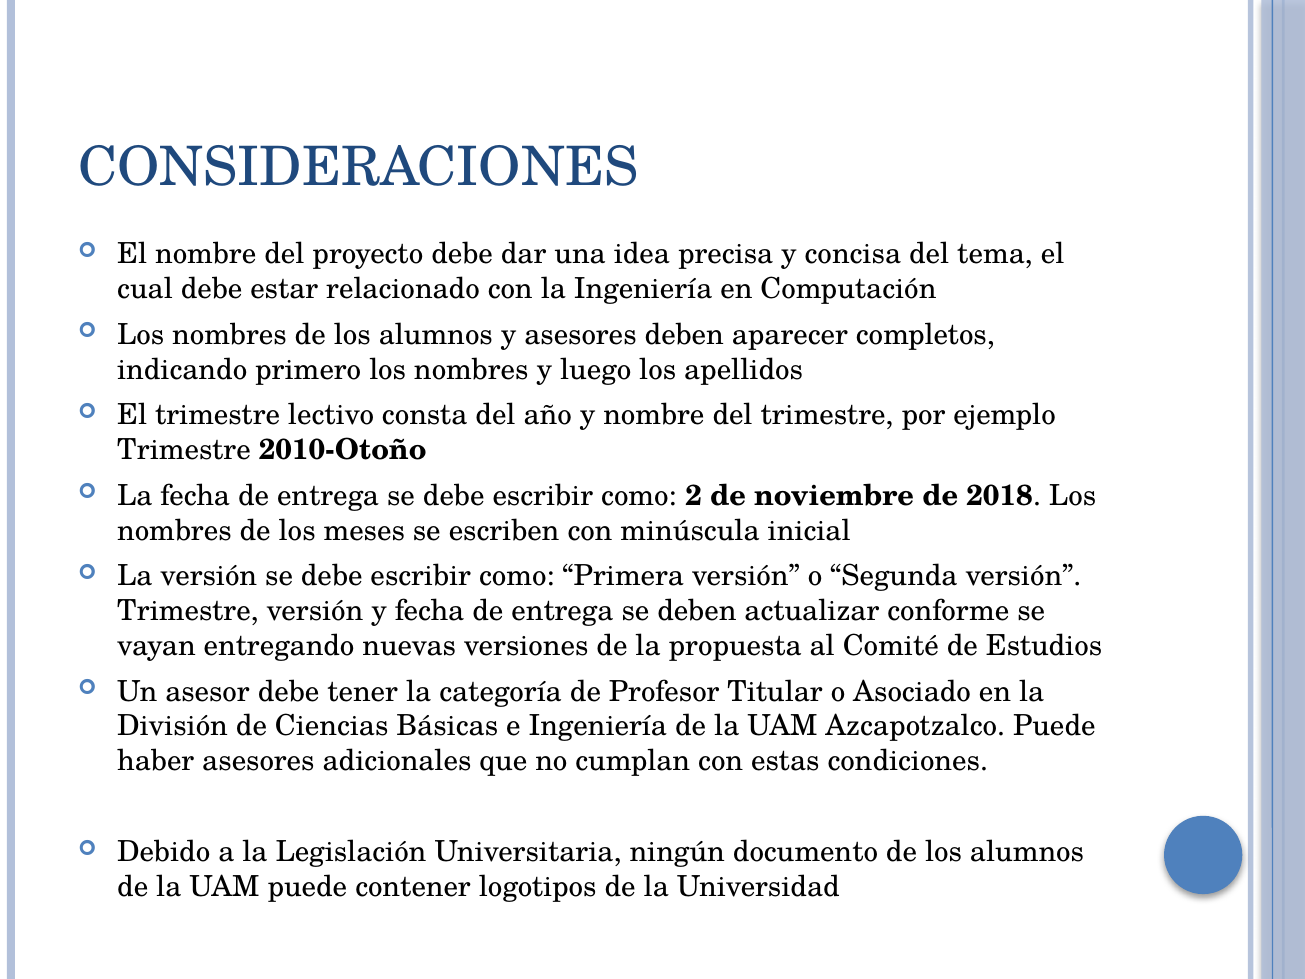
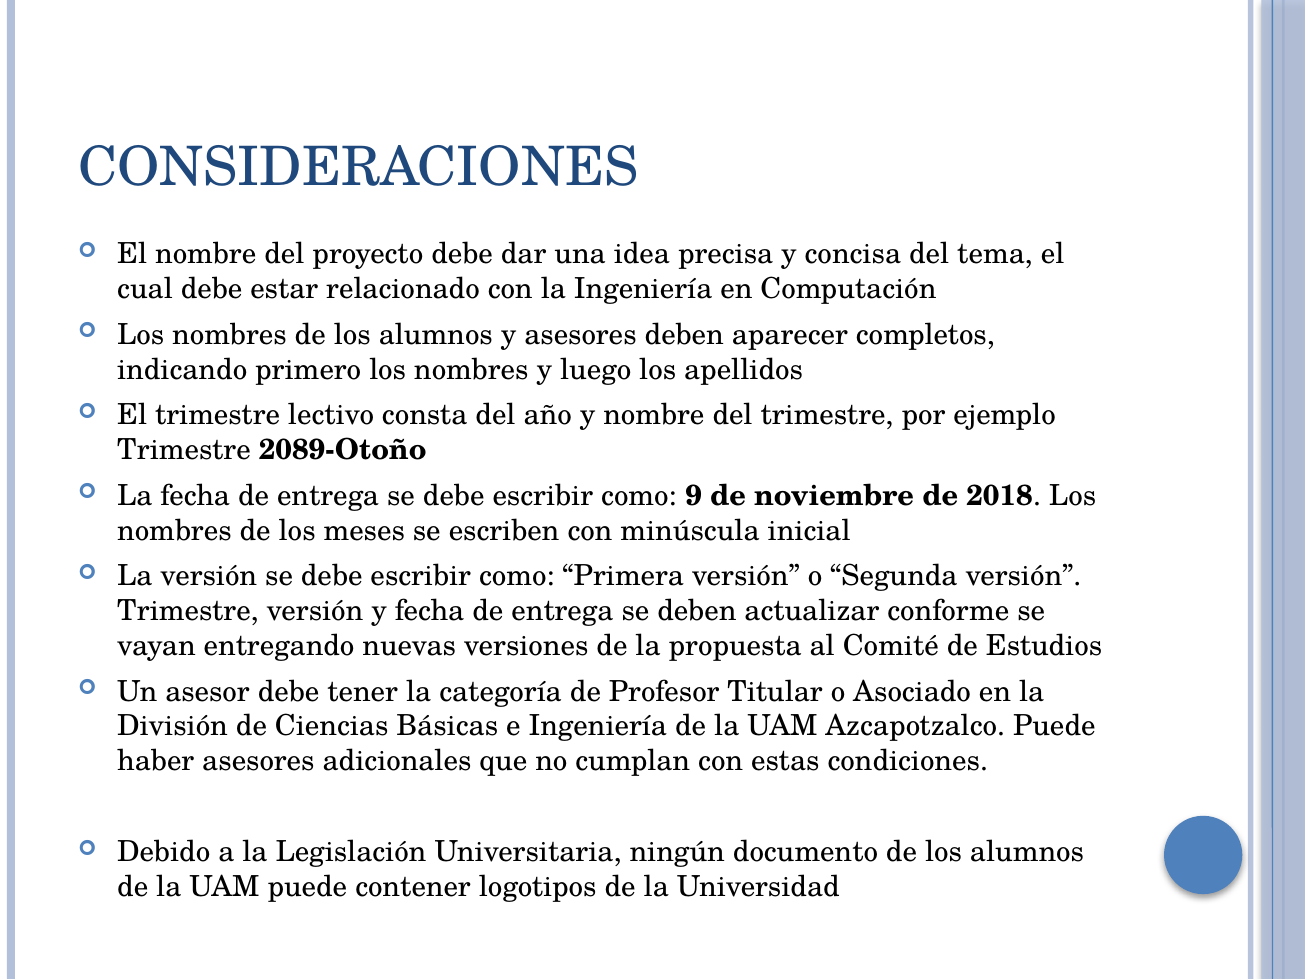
2010-Otoño: 2010-Otoño -> 2089-Otoño
2: 2 -> 9
